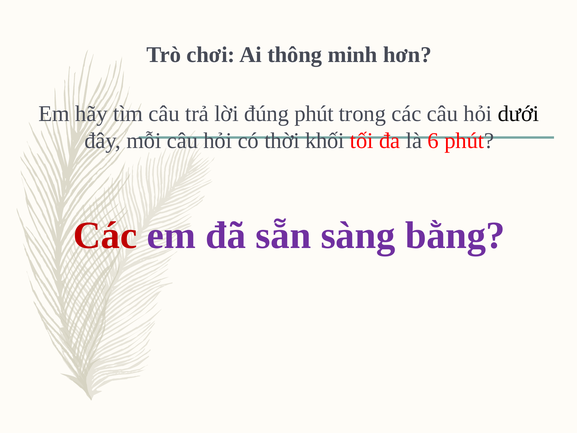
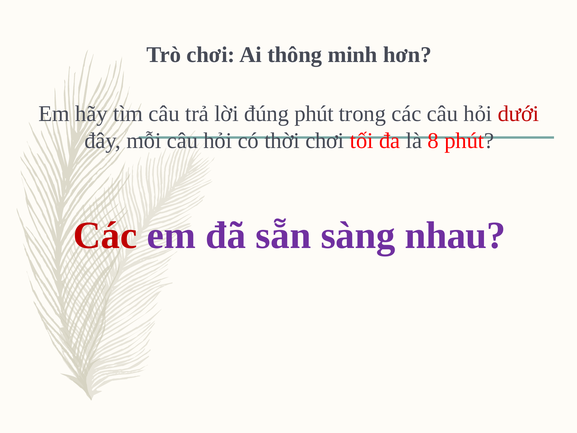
dưới colour: black -> red
thời khối: khối -> chơi
6: 6 -> 8
bằng: bằng -> nhau
